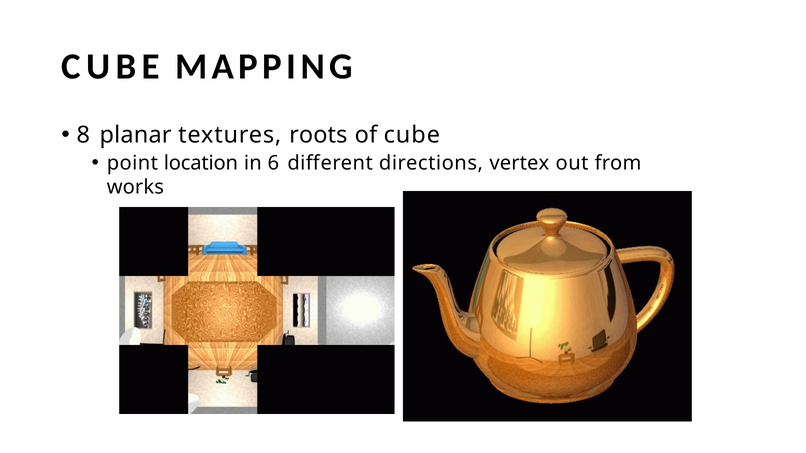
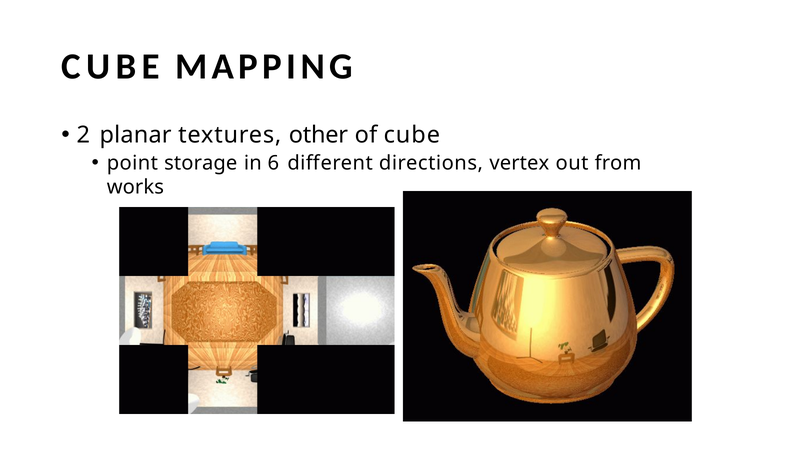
8: 8 -> 2
roots: roots -> other
location: location -> storage
